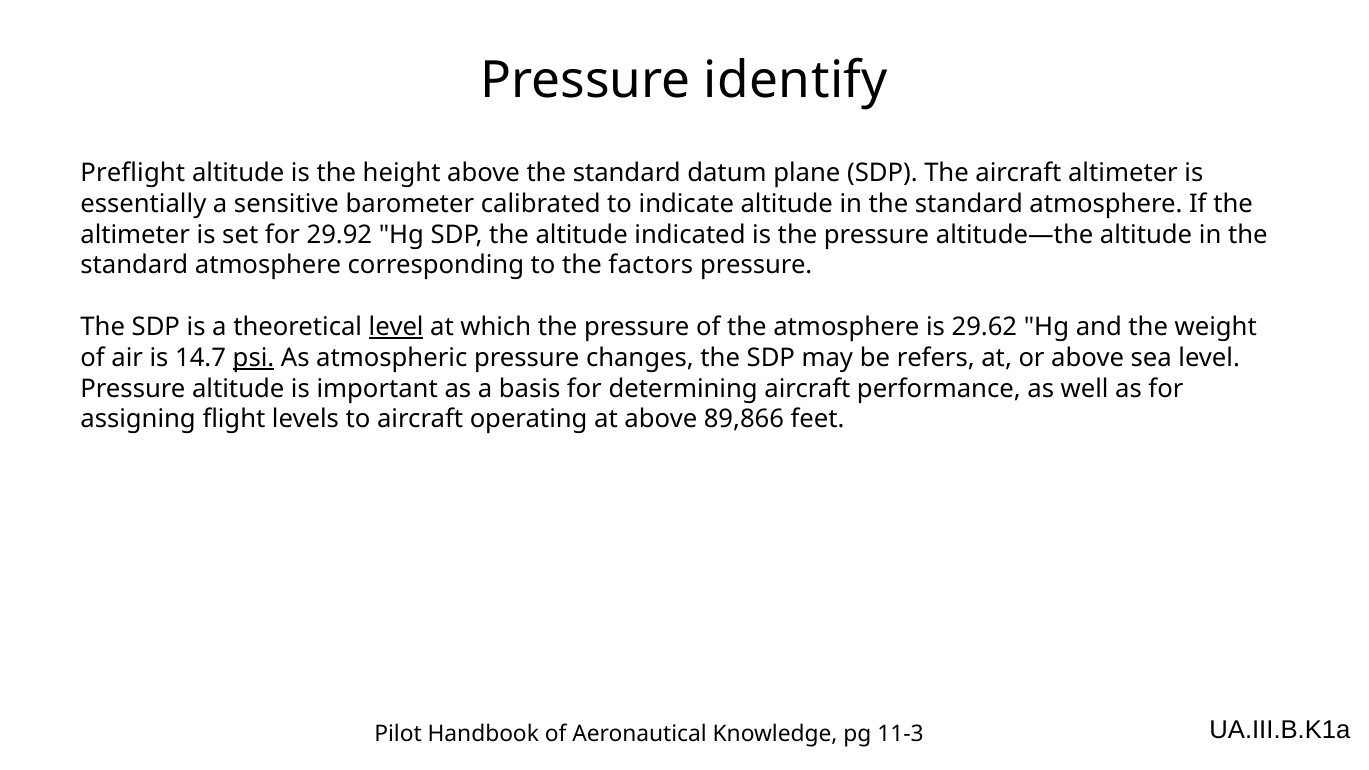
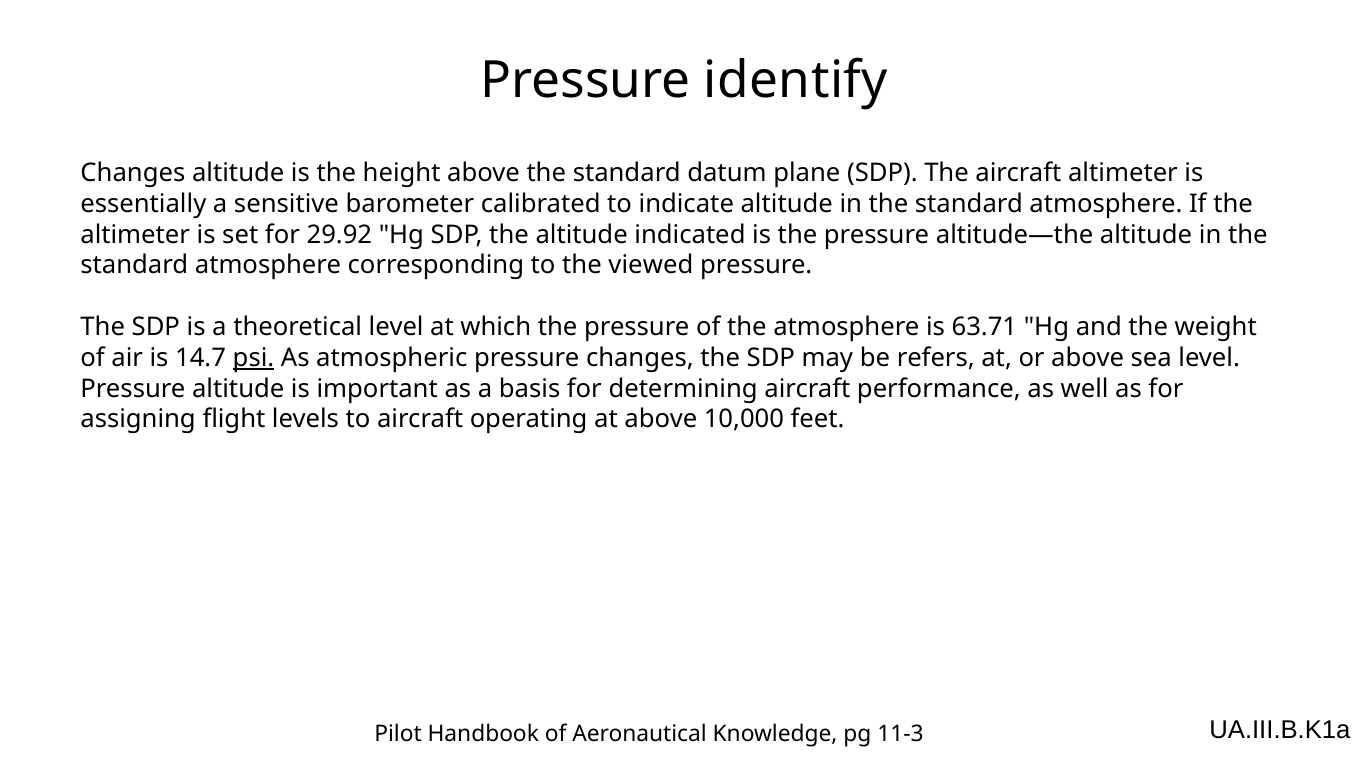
Preflight at (133, 173): Preflight -> Changes
factors: factors -> viewed
level at (396, 327) underline: present -> none
29.62: 29.62 -> 63.71
89,866: 89,866 -> 10,000
